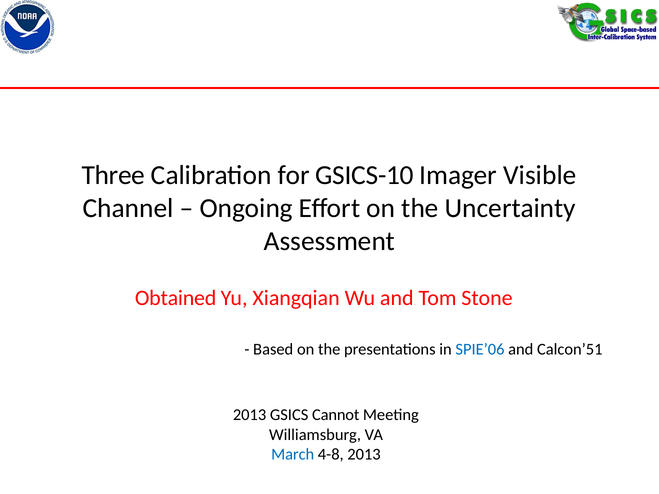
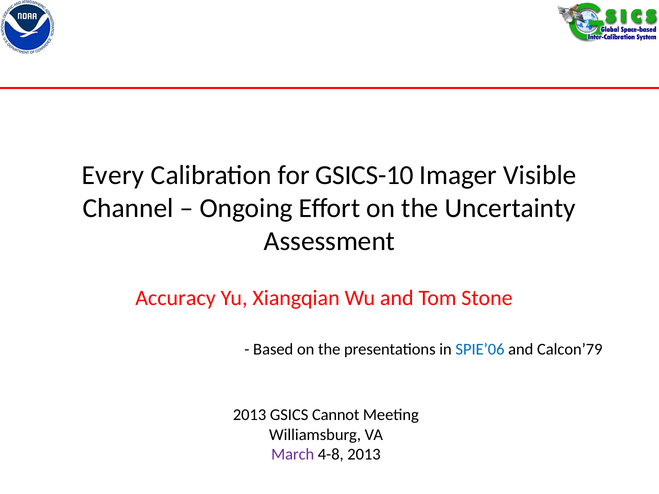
Three: Three -> Every
Obtained: Obtained -> Accuracy
Calcon’51: Calcon’51 -> Calcon’79
March colour: blue -> purple
